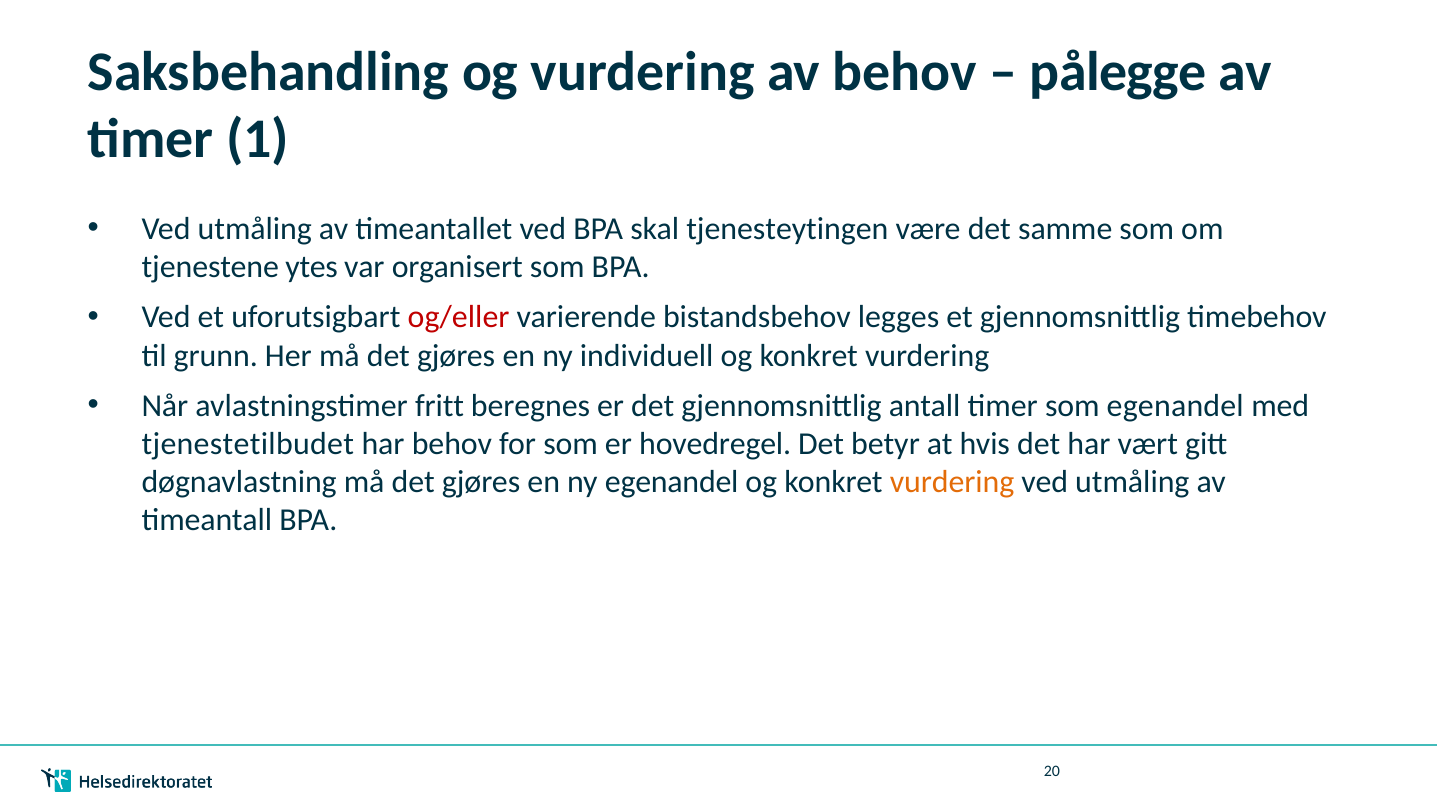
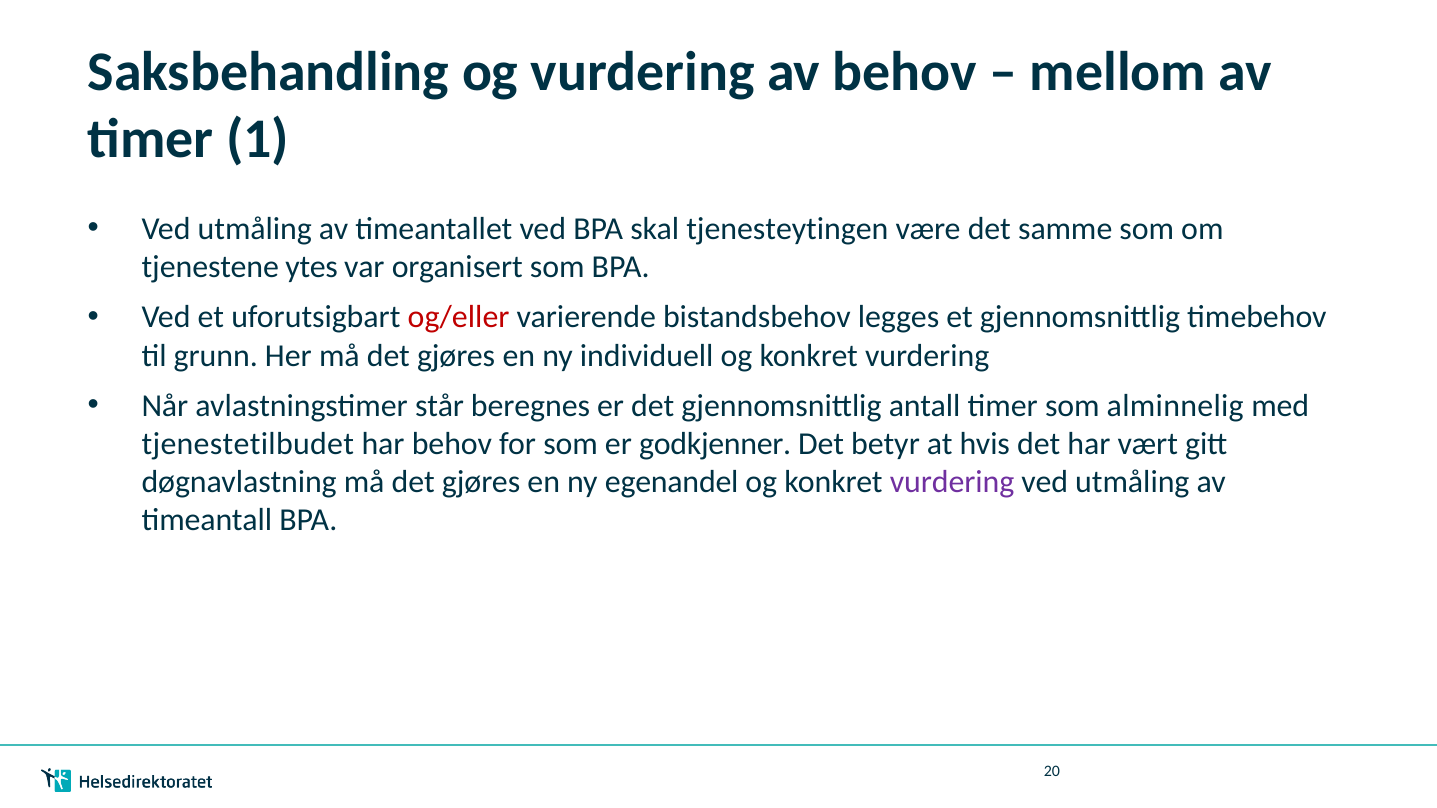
pålegge: pålegge -> mellom
fritt: fritt -> står
som egenandel: egenandel -> alminnelig
hovedregel: hovedregel -> godkjenner
vurdering at (952, 482) colour: orange -> purple
